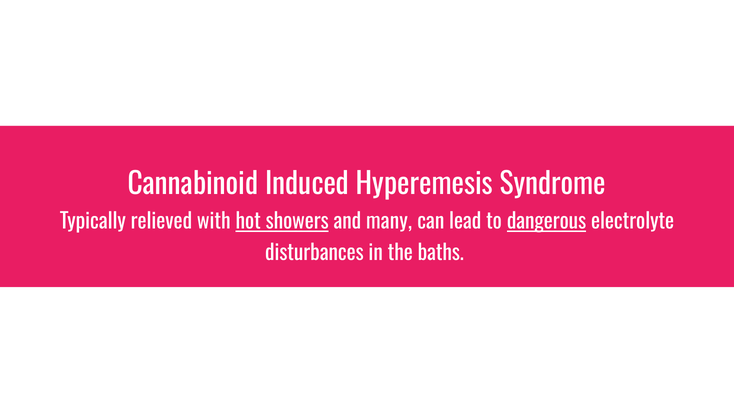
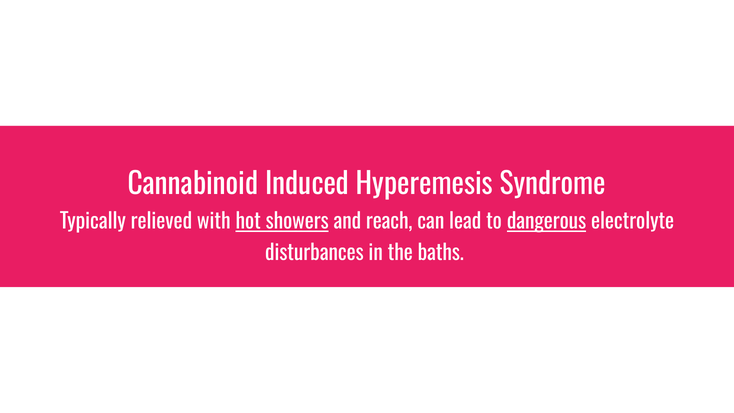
many: many -> reach
